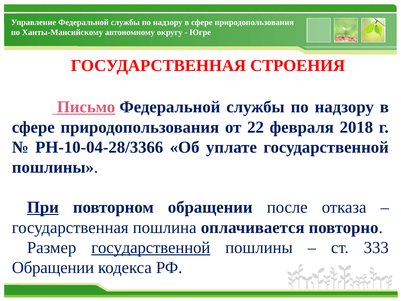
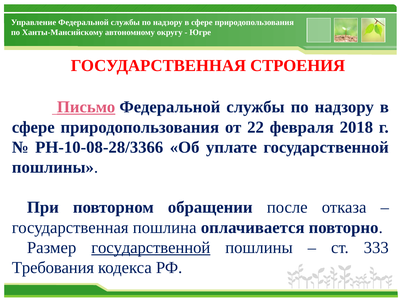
РН-10-04-28/3366: РН-10-04-28/3366 -> РН-10-08-28/3366
При underline: present -> none
Обращении at (53, 267): Обращении -> Требования
